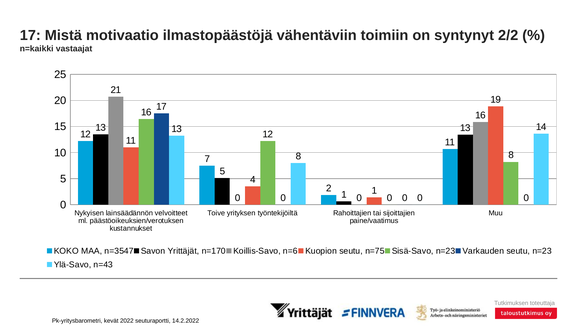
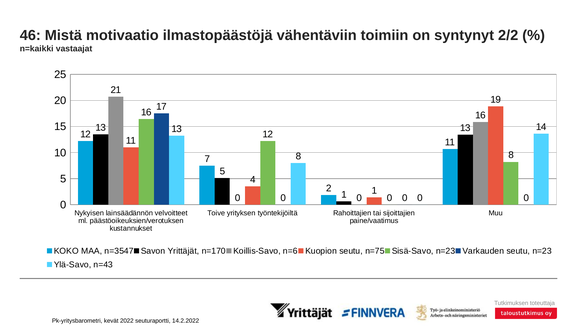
17 at (30, 35): 17 -> 46
